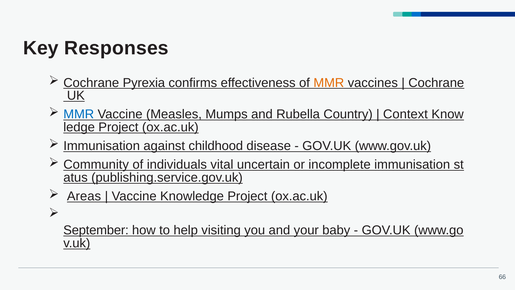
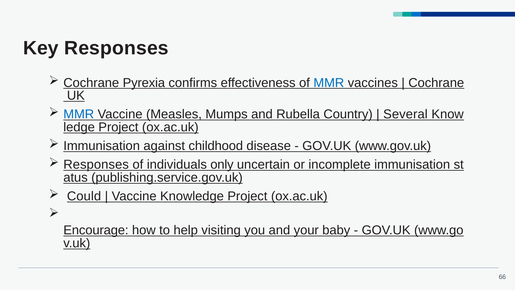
MMR at (329, 83) colour: orange -> blue
Context: Context -> Several
Community at (96, 164): Community -> Responses
vital: vital -> only
Areas: Areas -> Could
September: September -> Encourage
